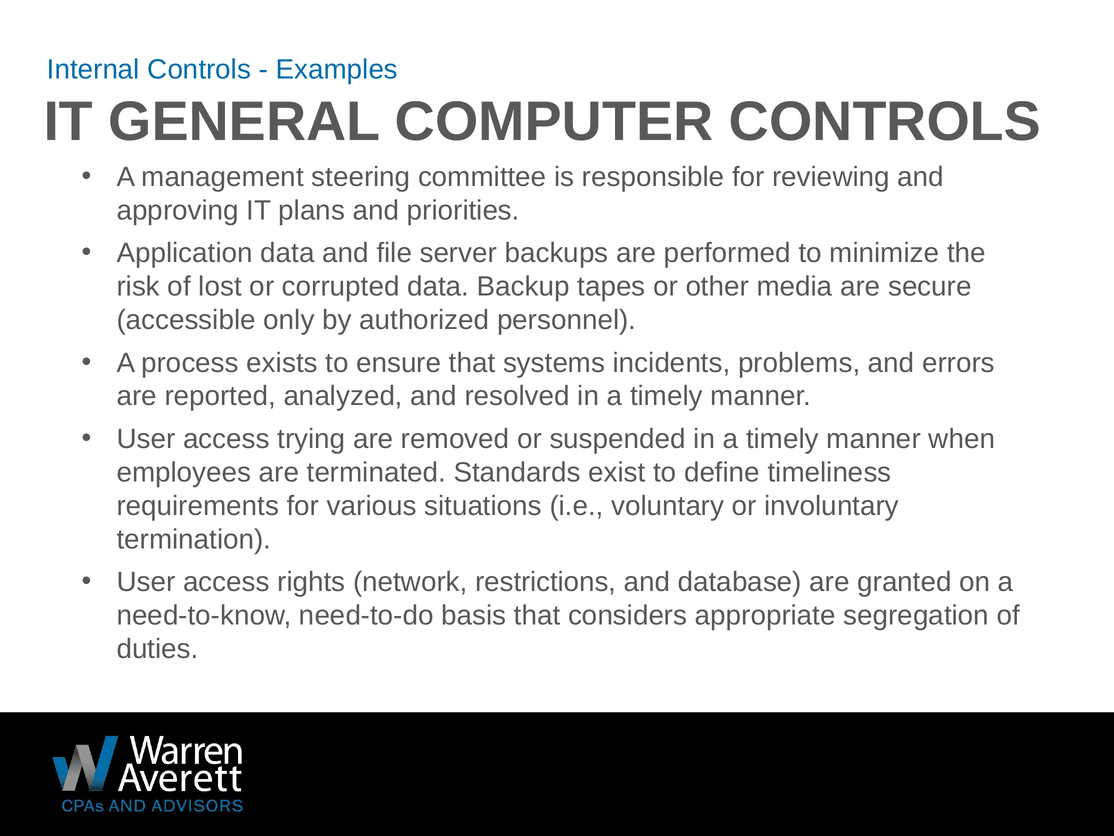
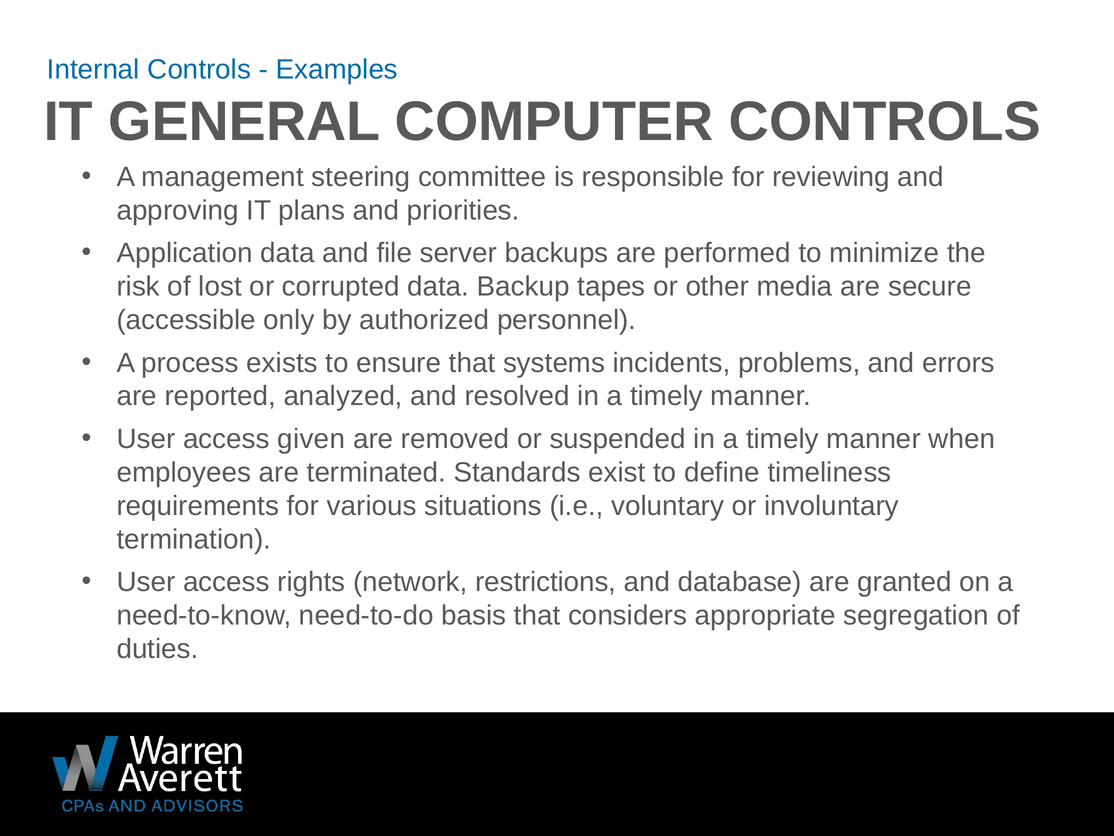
trying: trying -> given
